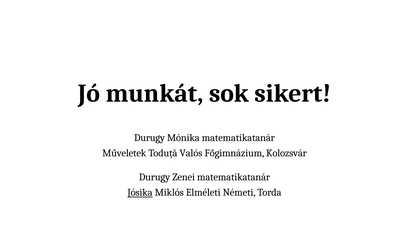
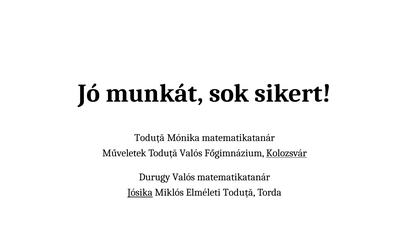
Durugy at (150, 138): Durugy -> Toduță
Kolozsvár underline: none -> present
Durugy Zenei: Zenei -> Valós
Elméleti Németi: Németi -> Toduță
